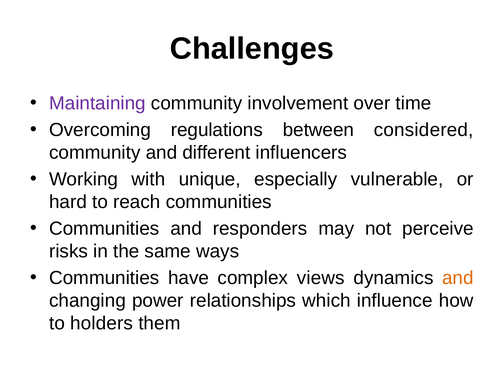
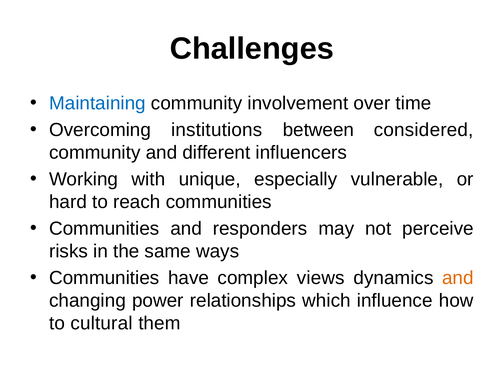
Maintaining colour: purple -> blue
regulations: regulations -> institutions
holders: holders -> cultural
